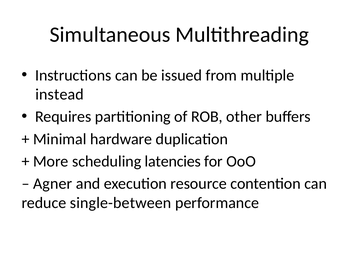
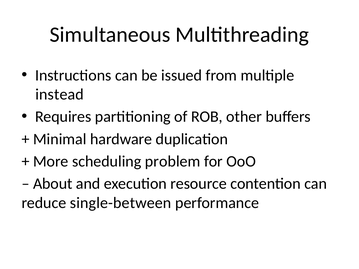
latencies: latencies -> problem
Agner: Agner -> About
